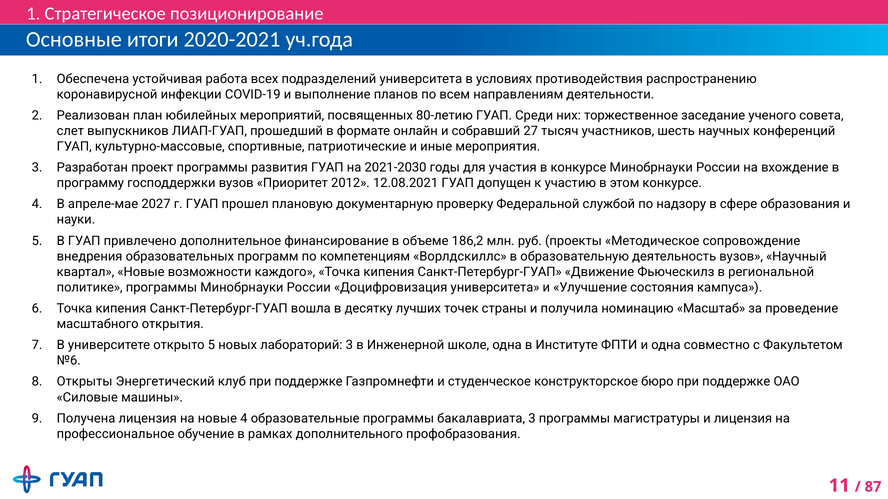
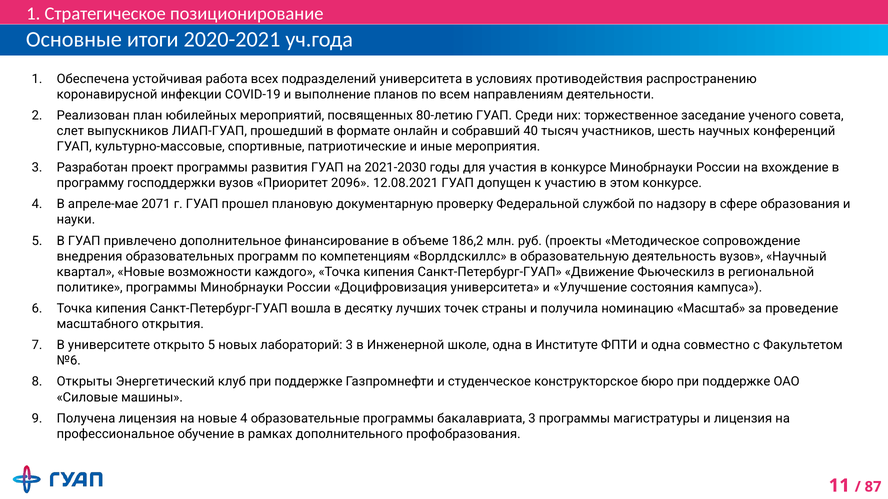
27: 27 -> 40
2012: 2012 -> 2096
2027: 2027 -> 2071
